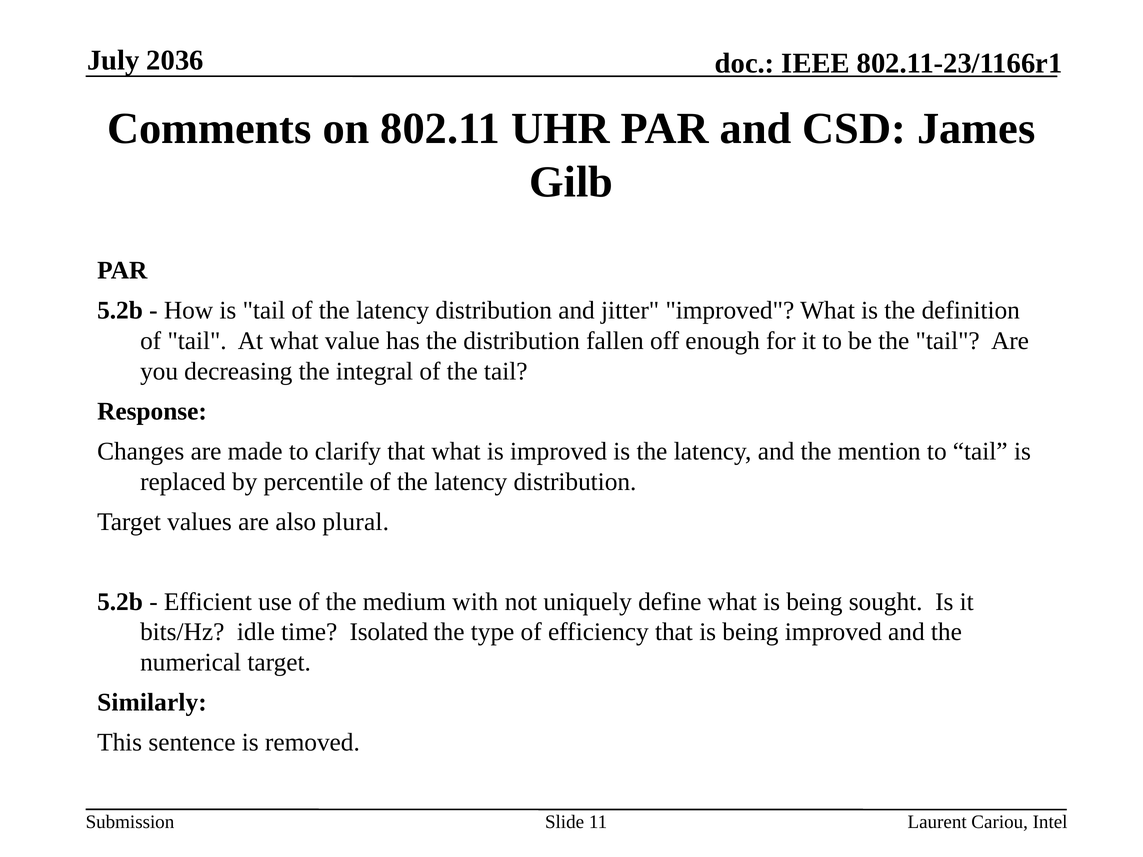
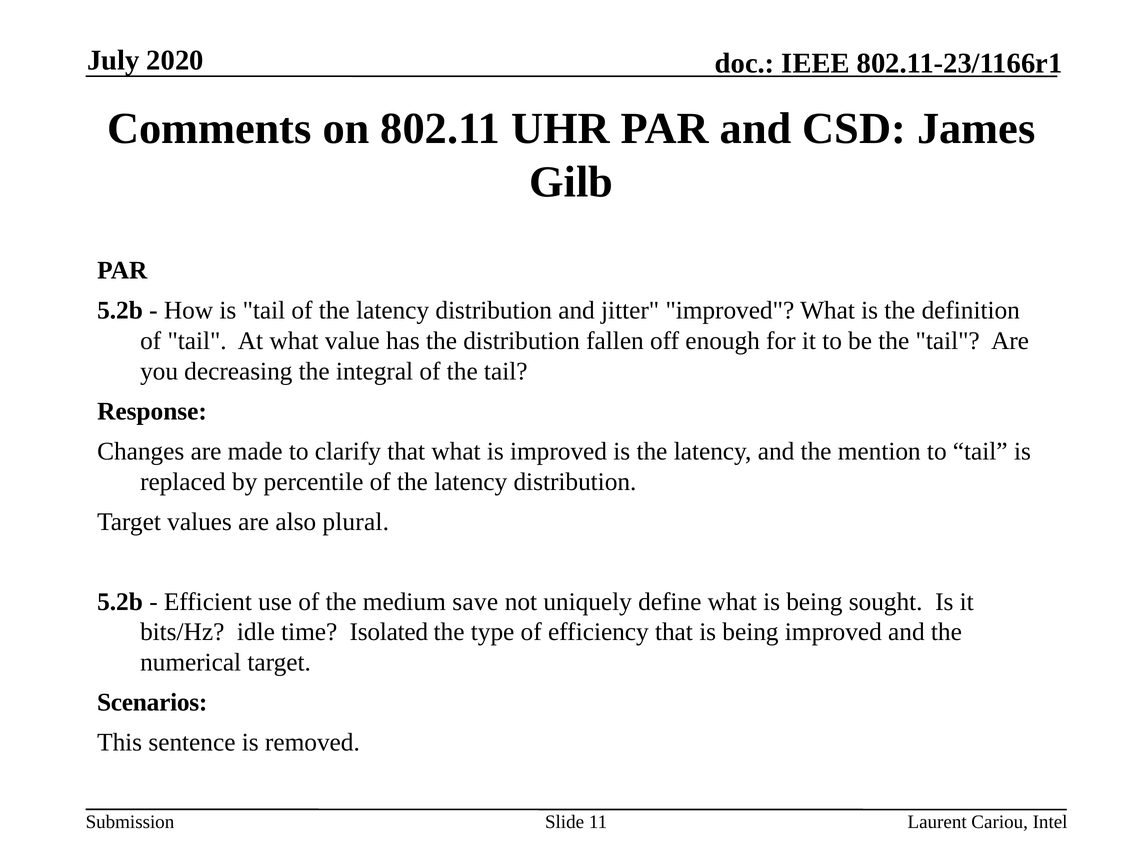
2036: 2036 -> 2020
with: with -> save
Similarly: Similarly -> Scenarios
